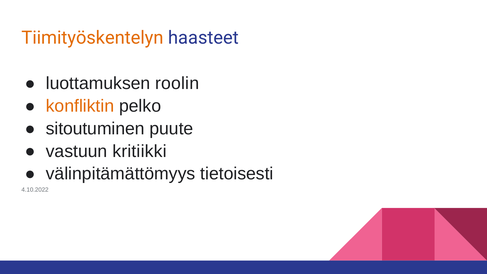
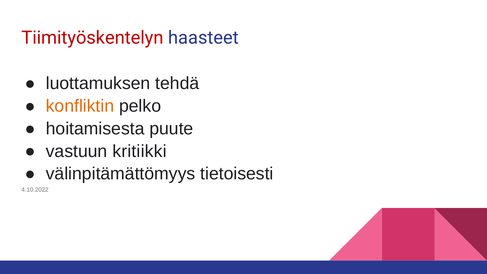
Tiimityöskentelyn colour: orange -> red
roolin: roolin -> tehdä
sitoutuminen: sitoutuminen -> hoitamisesta
